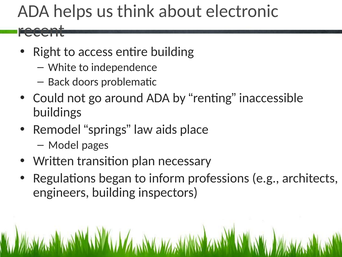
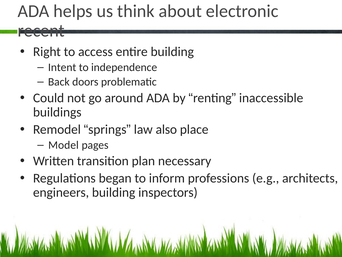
White: White -> Intent
aids: aids -> also
